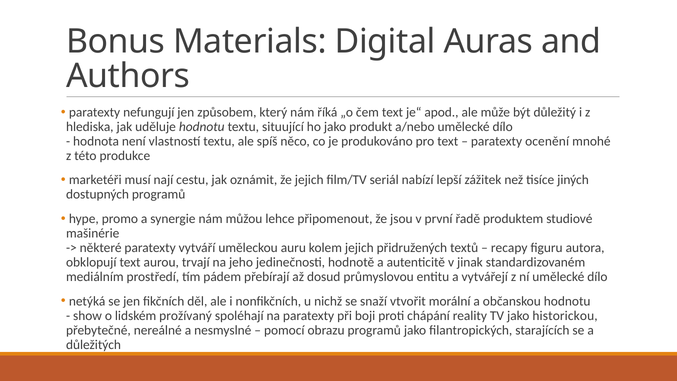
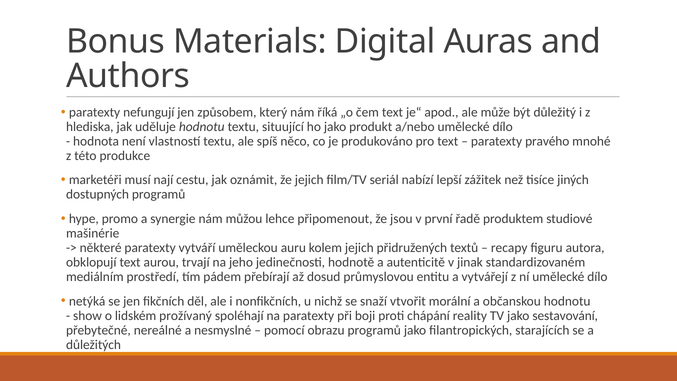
ocenění: ocenění -> pravého
historickou: historickou -> sestavování
